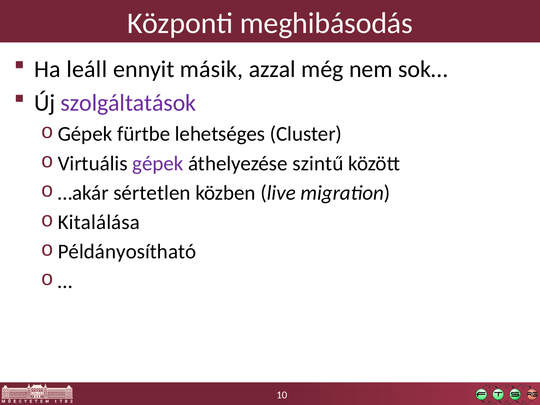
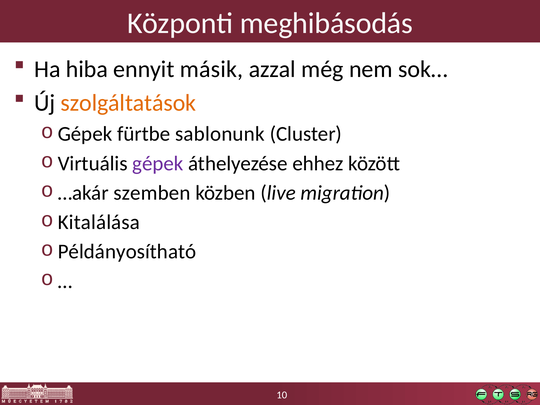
leáll: leáll -> hiba
szolgáltatások colour: purple -> orange
lehetséges: lehetséges -> sablonunk
szintű: szintű -> ehhez
sértetlen: sértetlen -> szemben
